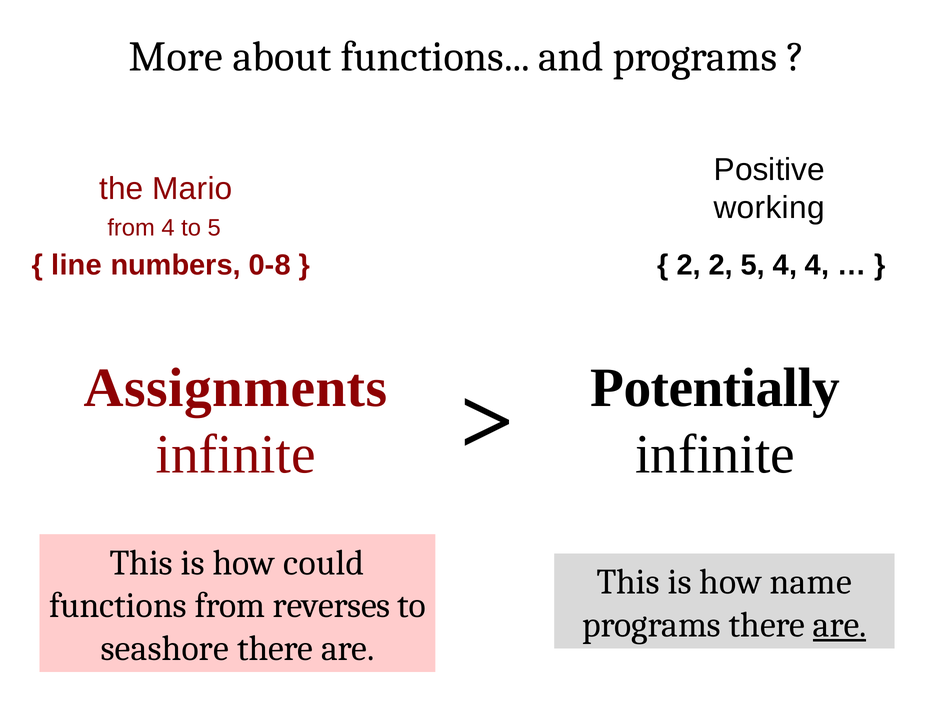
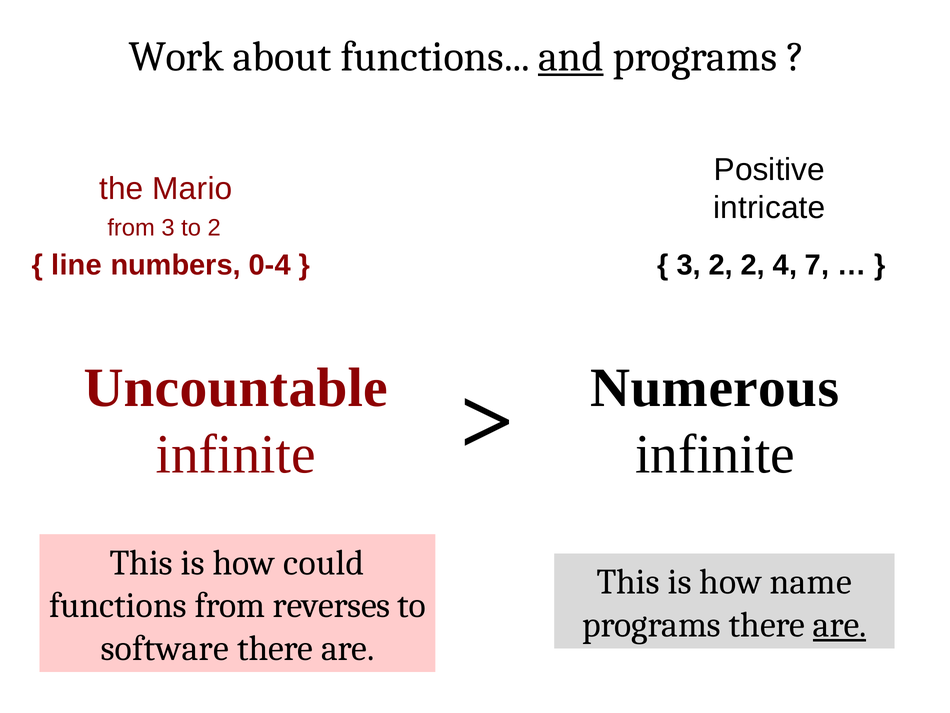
More: More -> Work
and underline: none -> present
working: working -> intricate
from 4: 4 -> 3
to 5: 5 -> 2
2 at (689, 265): 2 -> 3
2 5: 5 -> 2
4 4: 4 -> 7
0-8: 0-8 -> 0-4
Assignments: Assignments -> Uncountable
Potentially: Potentially -> Numerous
seashore: seashore -> software
